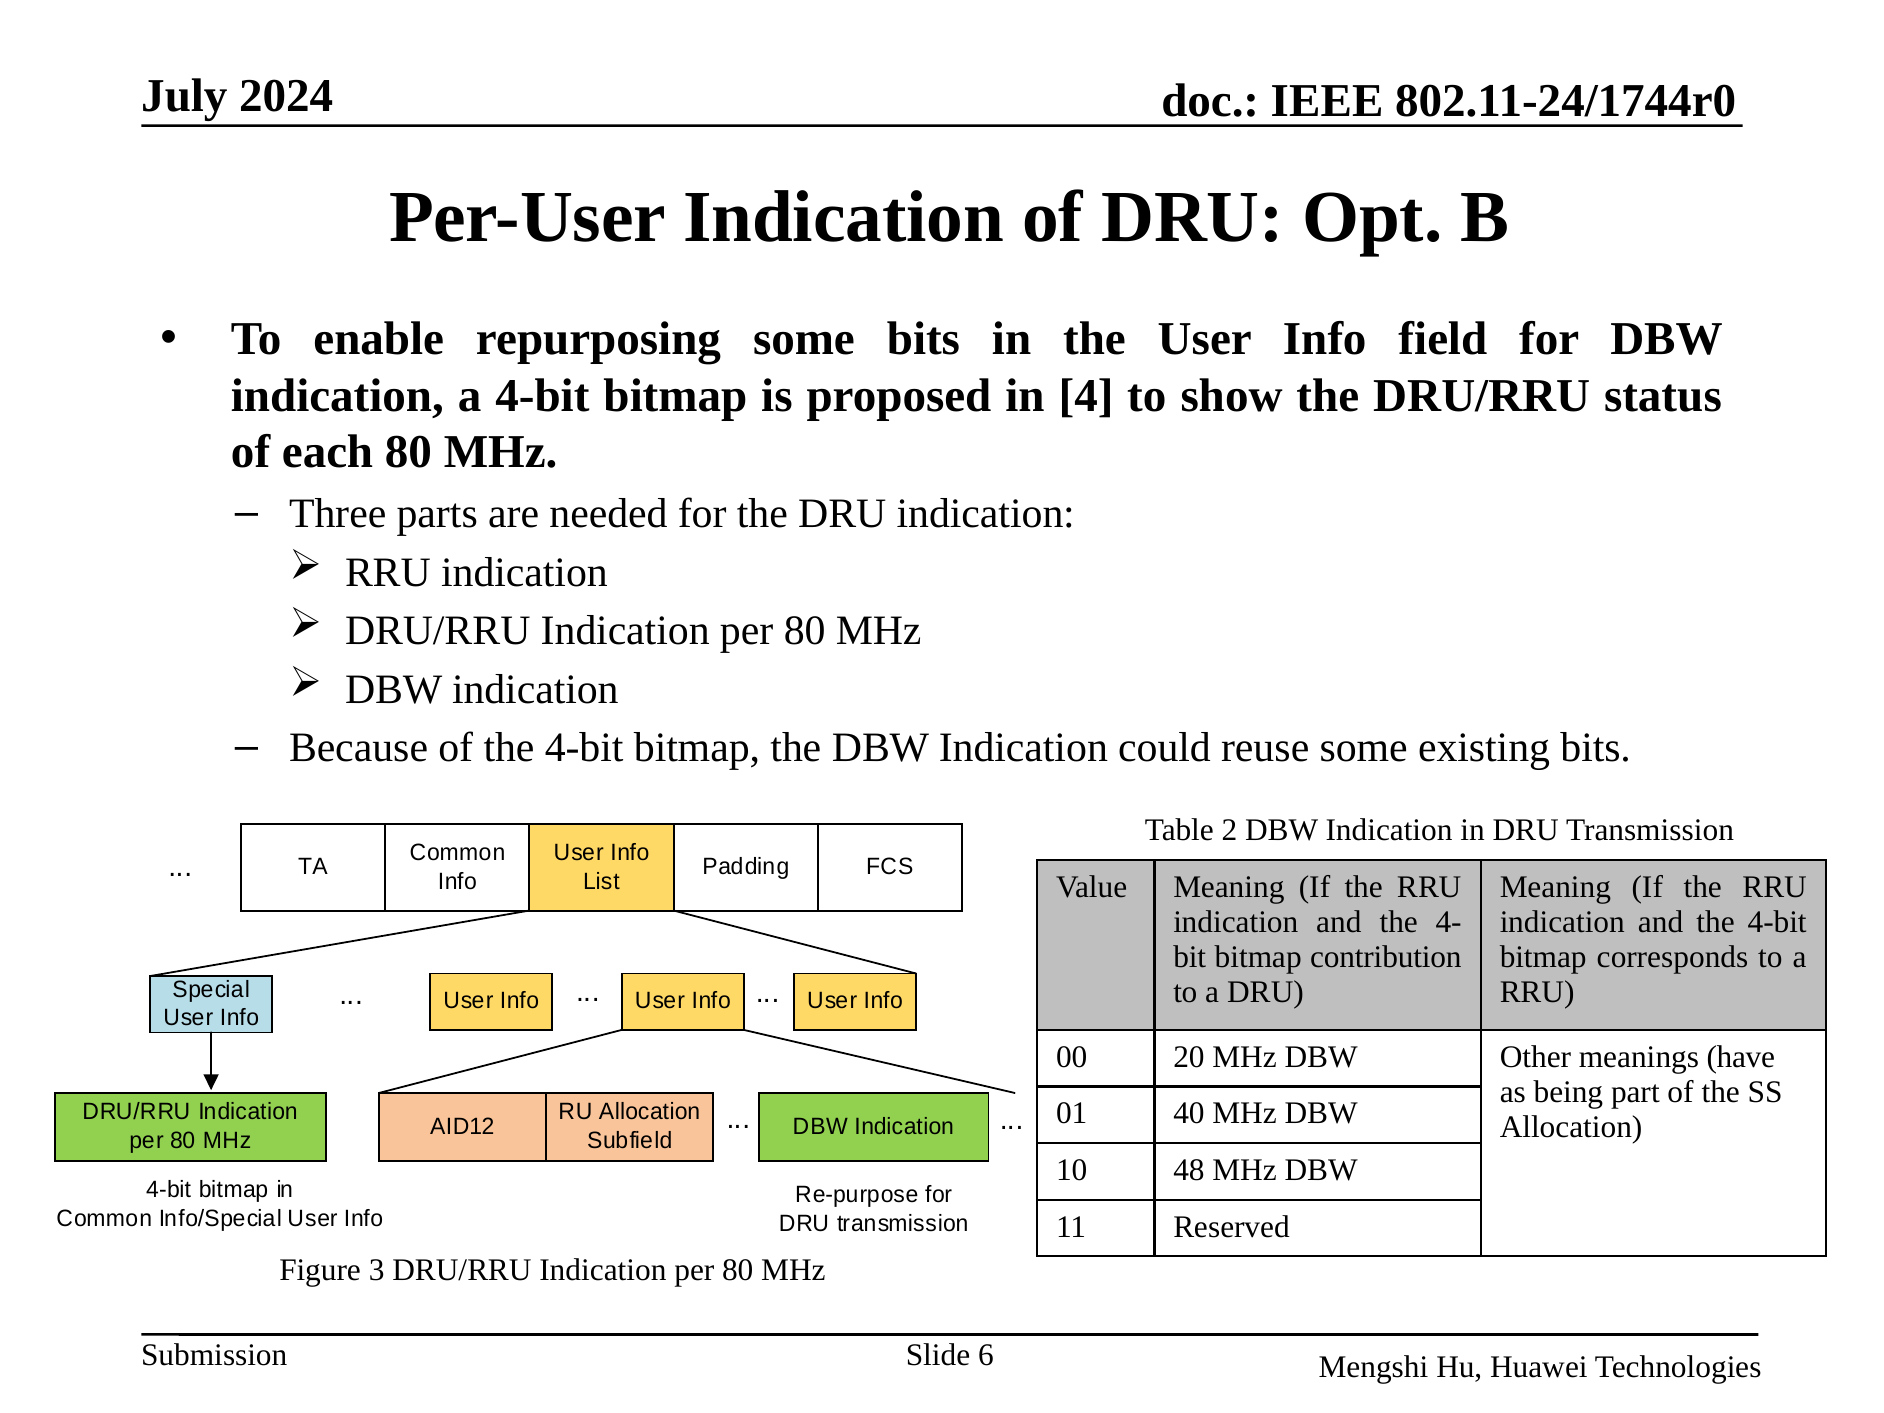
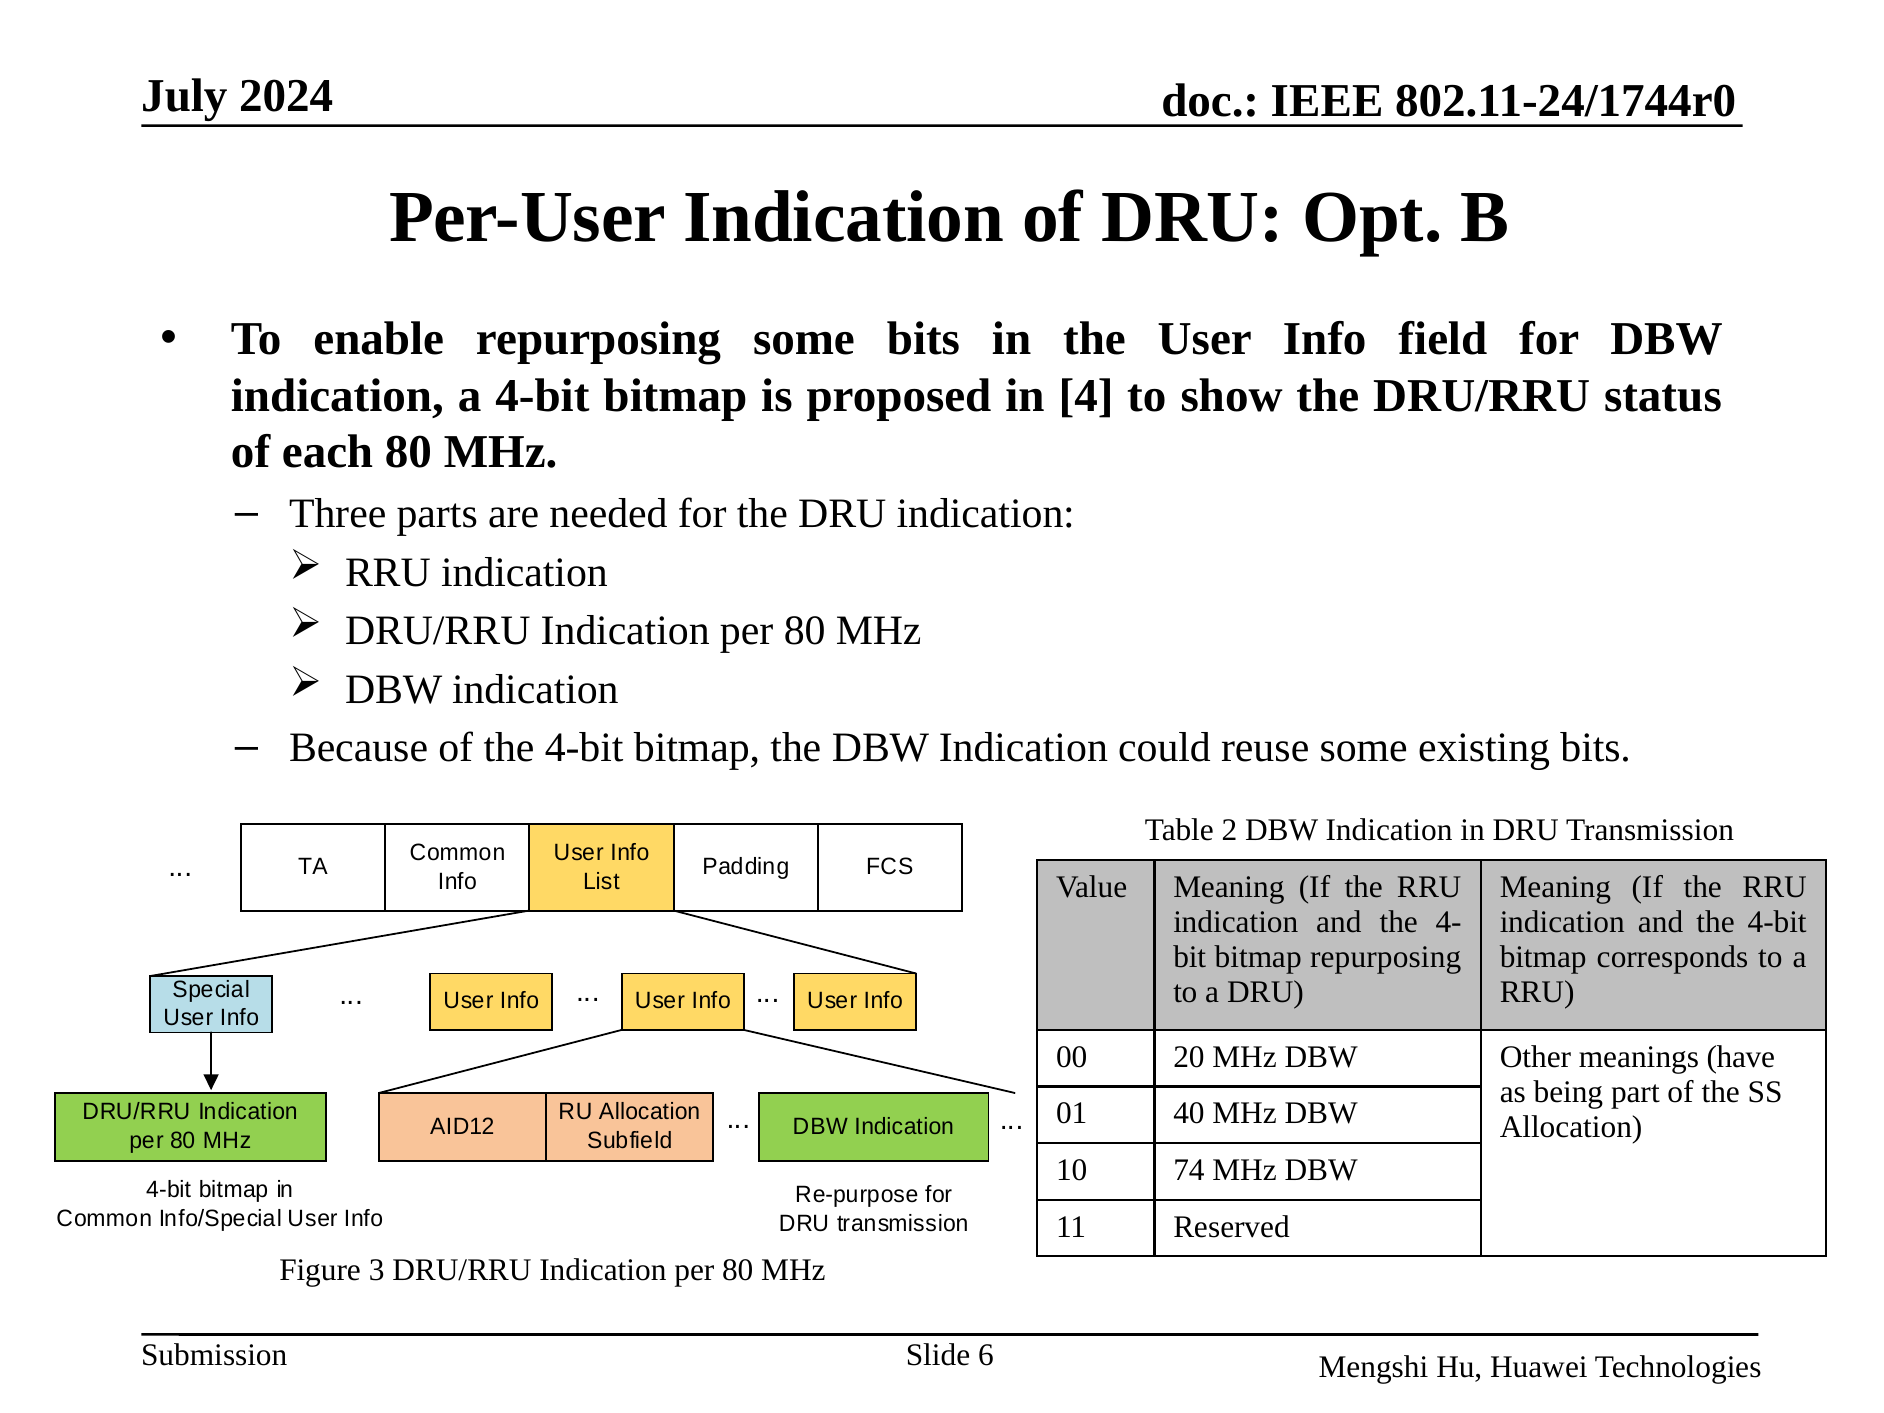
bitmap contribution: contribution -> repurposing
48: 48 -> 74
